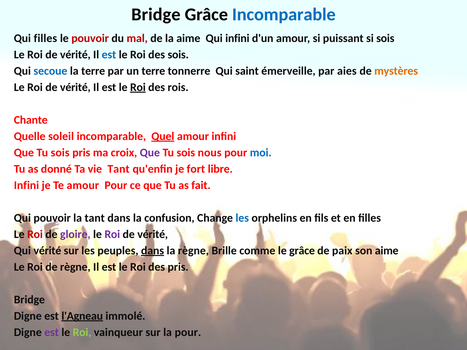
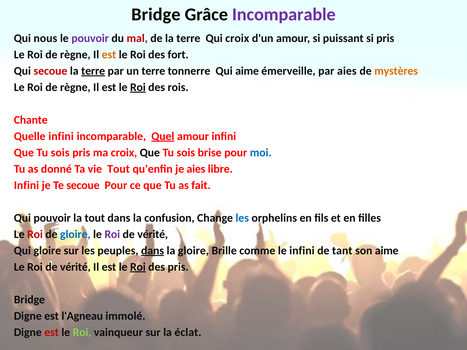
Incomparable at (284, 14) colour: blue -> purple
Qui filles: filles -> nous
pouvoir at (90, 38) colour: red -> purple
de la aime: aime -> terre
Qui infini: infini -> croix
si sois: sois -> pris
vérité at (75, 55): vérité -> règne
est at (109, 55) colour: blue -> orange
des sois: sois -> fort
secoue at (50, 71) colour: blue -> red
terre at (93, 71) underline: none -> present
Qui saint: saint -> aime
vérité at (75, 87): vérité -> règne
Quelle soleil: soleil -> infini
Que at (150, 153) colour: purple -> black
nous: nous -> brise
vie Tant: Tant -> Tout
je fort: fort -> aies
Te amour: amour -> secoue
la tant: tant -> tout
gloire at (75, 234) colour: purple -> blue
Qui vérité: vérité -> gloire
la règne: règne -> gloire
le grâce: grâce -> infini
paix: paix -> tant
règne at (75, 267): règne -> vérité
Roi at (138, 267) underline: none -> present
l'Agneau underline: present -> none
est at (52, 332) colour: purple -> red
la pour: pour -> éclat
